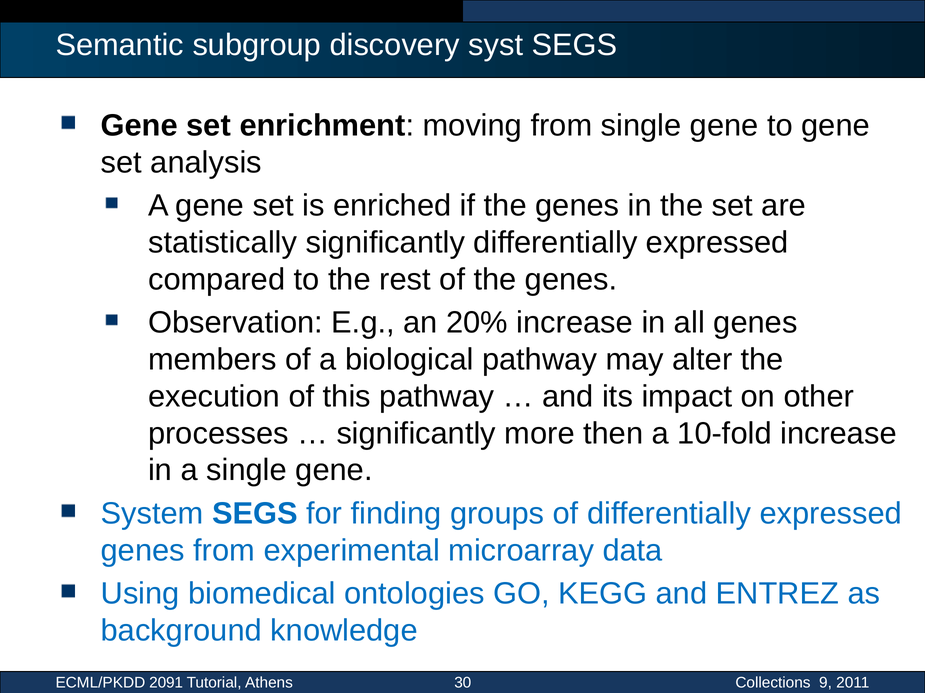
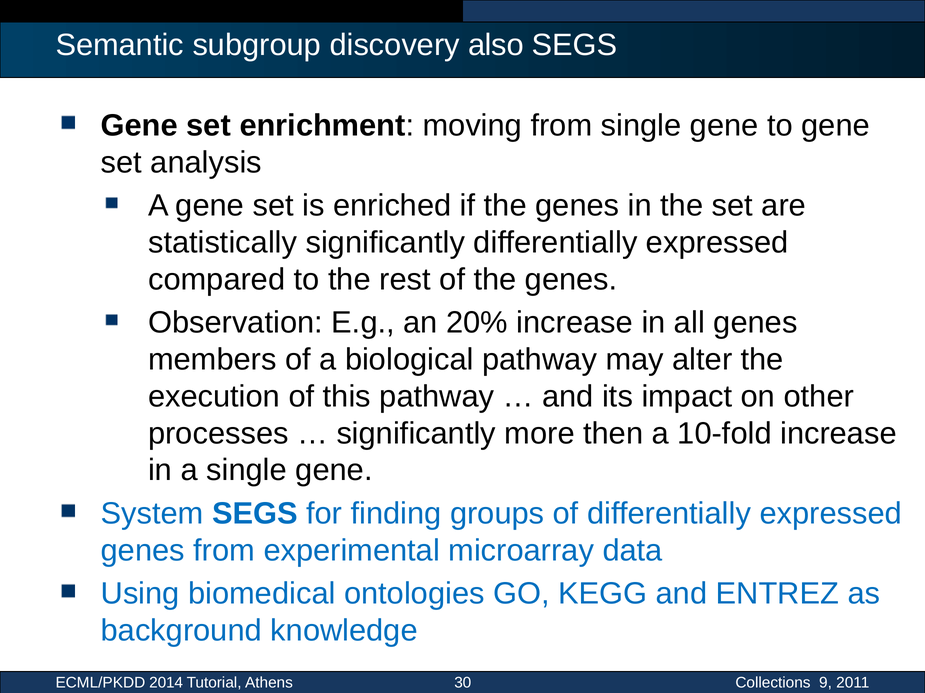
syst: syst -> also
2091: 2091 -> 2014
